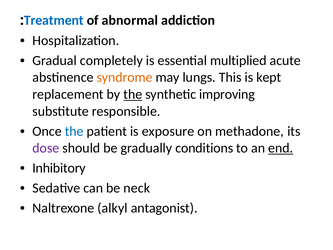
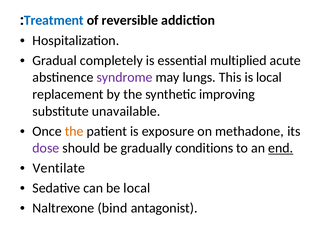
abnormal: abnormal -> reversible
syndrome colour: orange -> purple
is kept: kept -> local
the at (133, 94) underline: present -> none
responsible: responsible -> unavailable
the at (74, 131) colour: blue -> orange
Inhibitory: Inhibitory -> Ventilate
be neck: neck -> local
alkyl: alkyl -> bind
